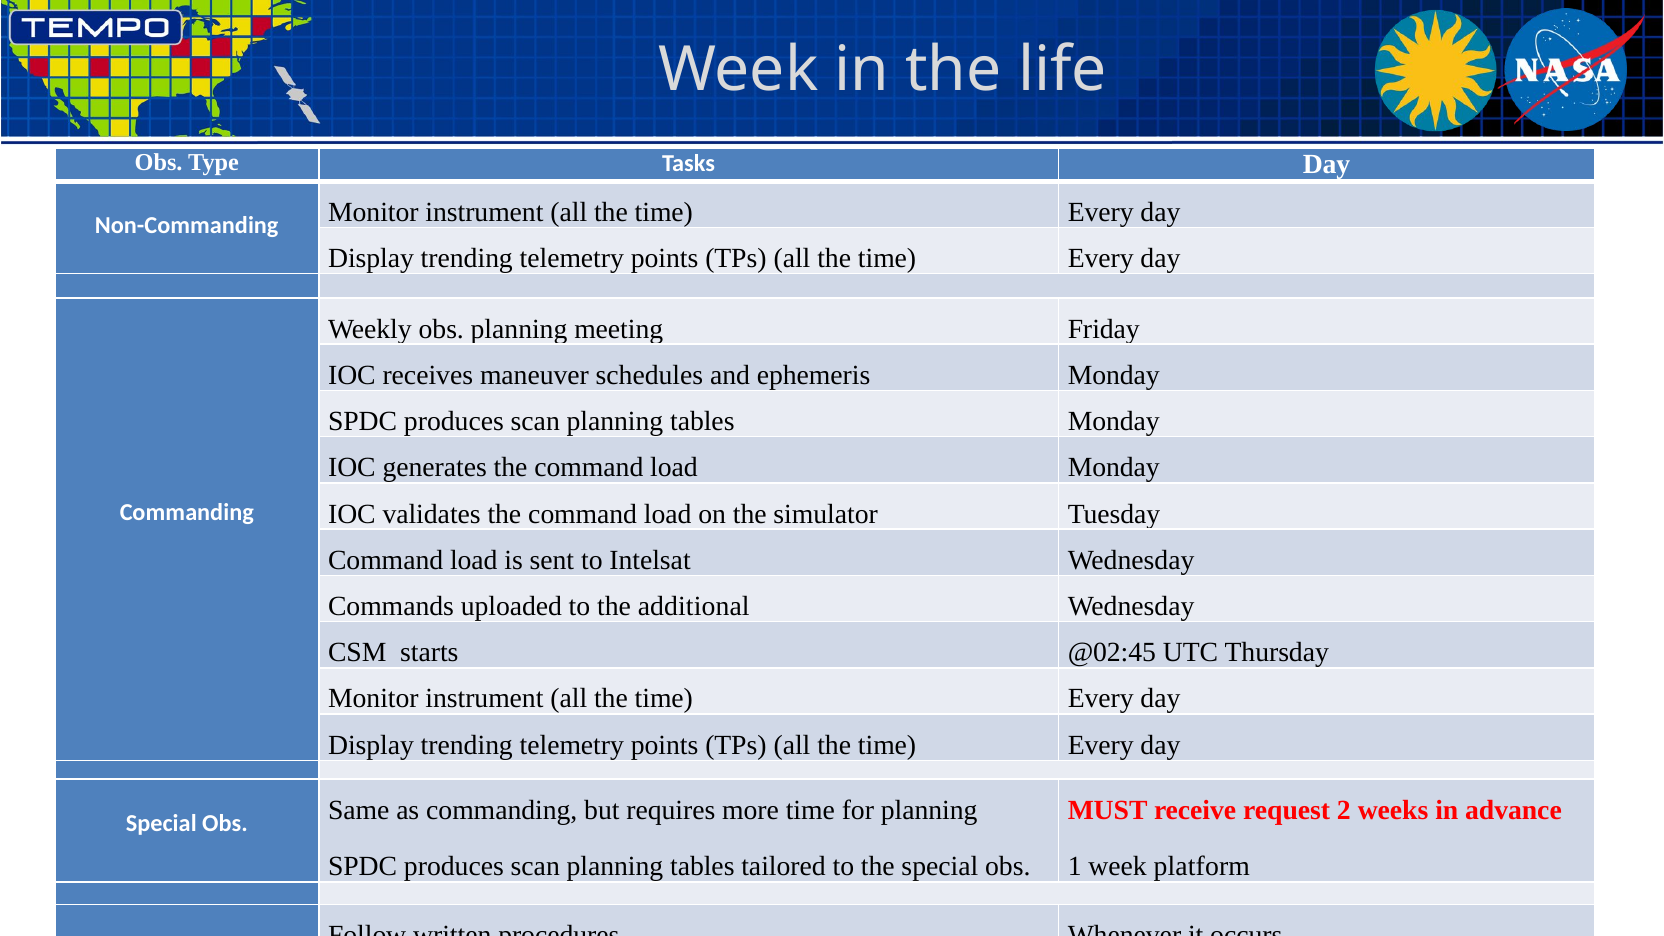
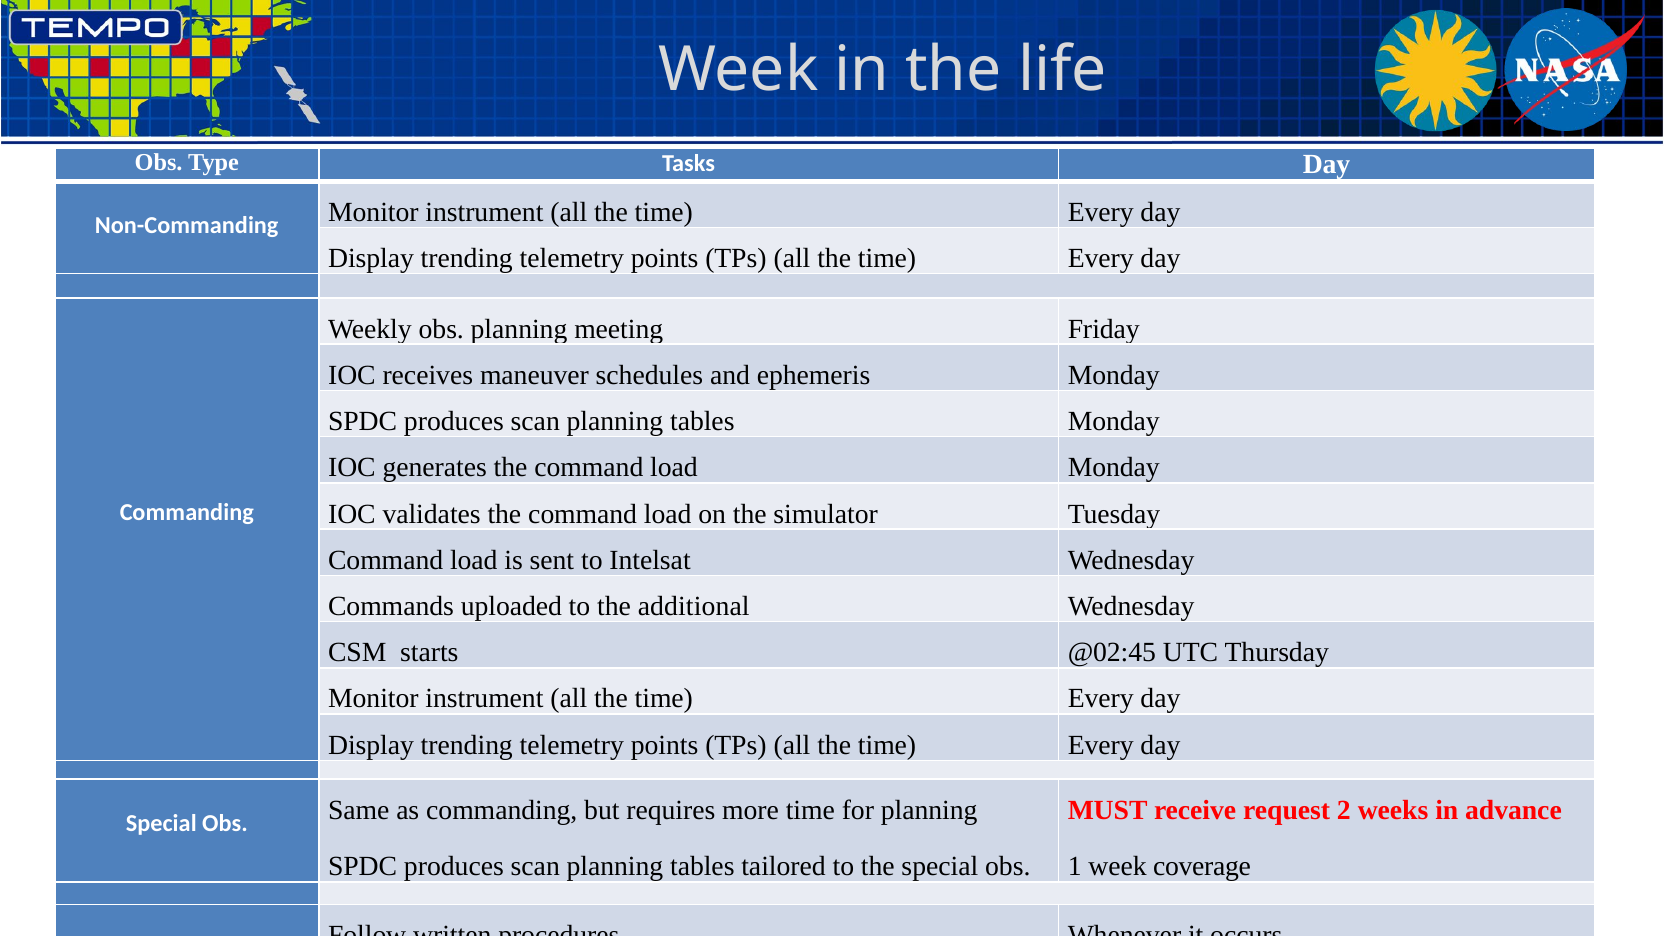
platform: platform -> coverage
